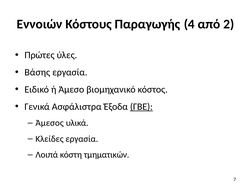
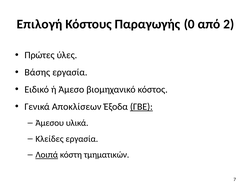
Εννοιών: Εννοιών -> Επιλογή
4: 4 -> 0
Ασφάλιστρα: Ασφάλιστρα -> Αποκλίσεων
Άμεσος: Άμεσος -> Άμεσου
Λοιπά underline: none -> present
